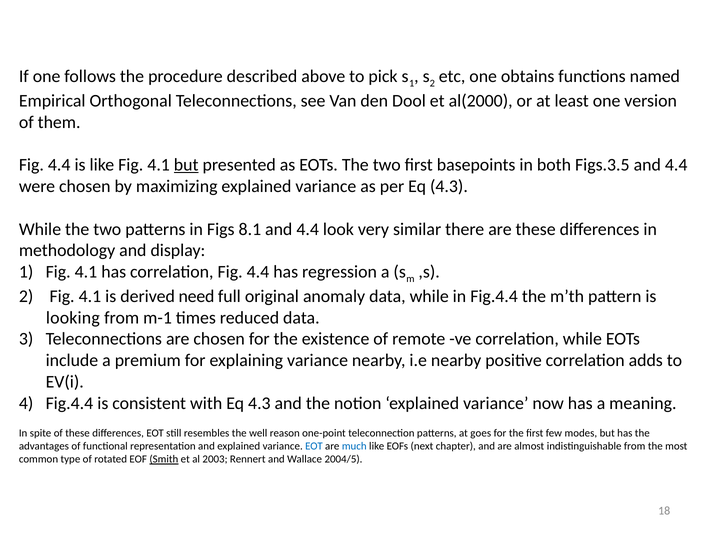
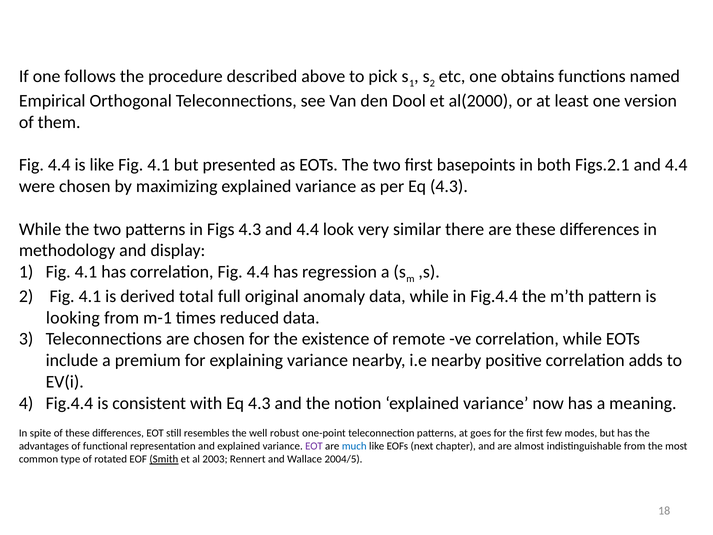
but at (186, 165) underline: present -> none
Figs.3.5: Figs.3.5 -> Figs.2.1
Figs 8.1: 8.1 -> 4.3
need: need -> total
reason: reason -> robust
EOT at (314, 446) colour: blue -> purple
